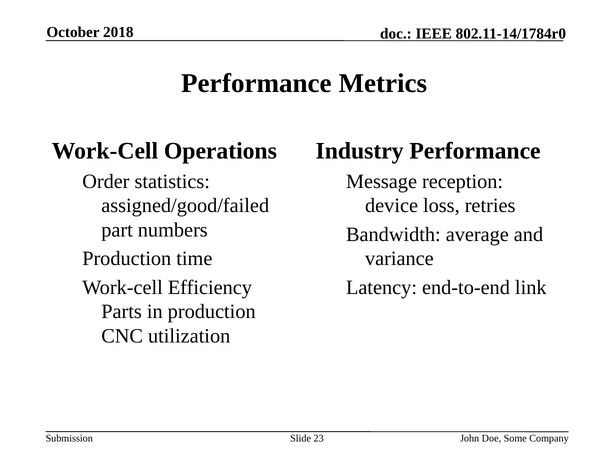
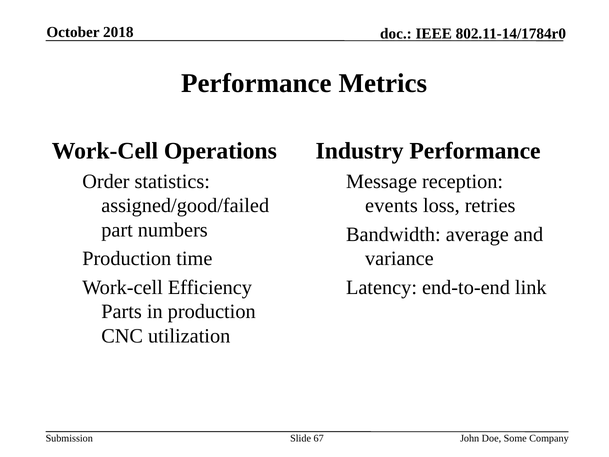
device: device -> events
23: 23 -> 67
